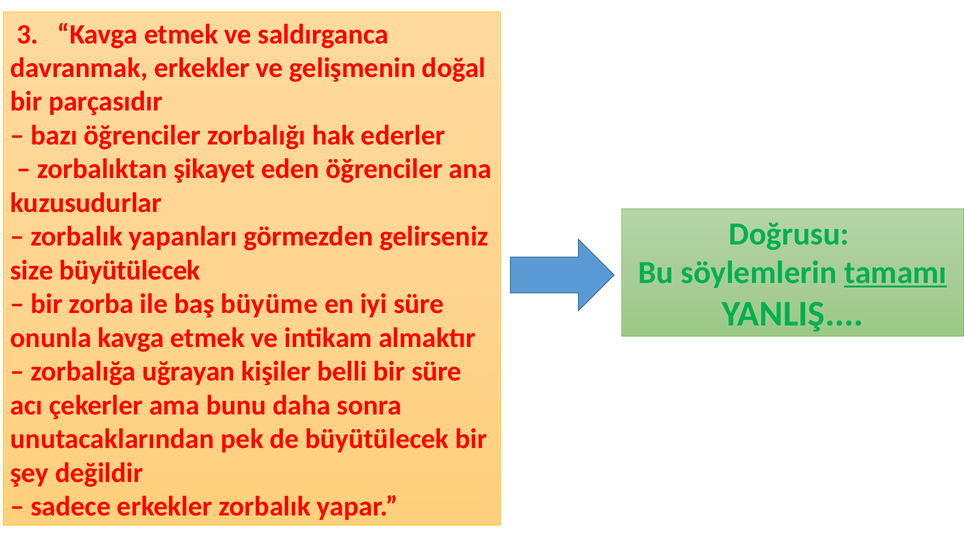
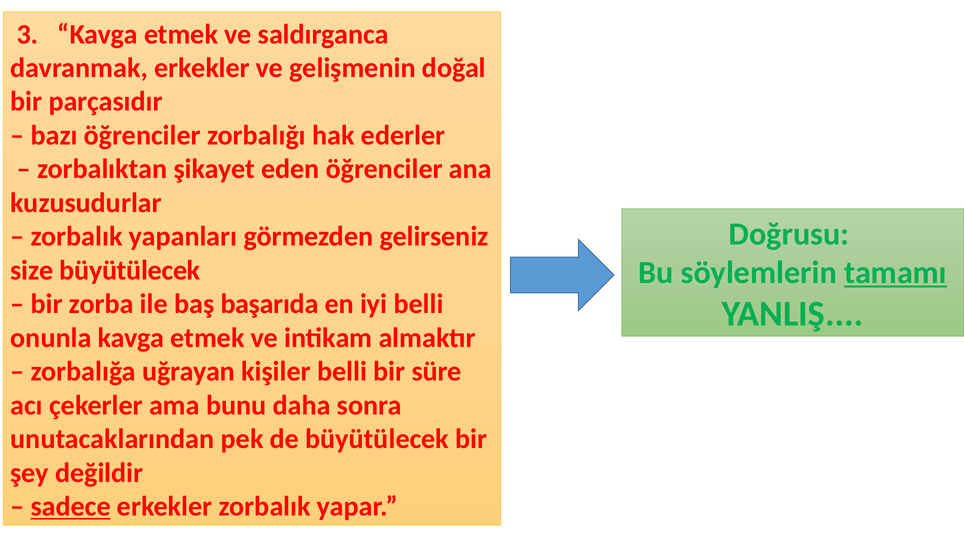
büyüme: büyüme -> başarıda
iyi süre: süre -> belli
sadece underline: none -> present
